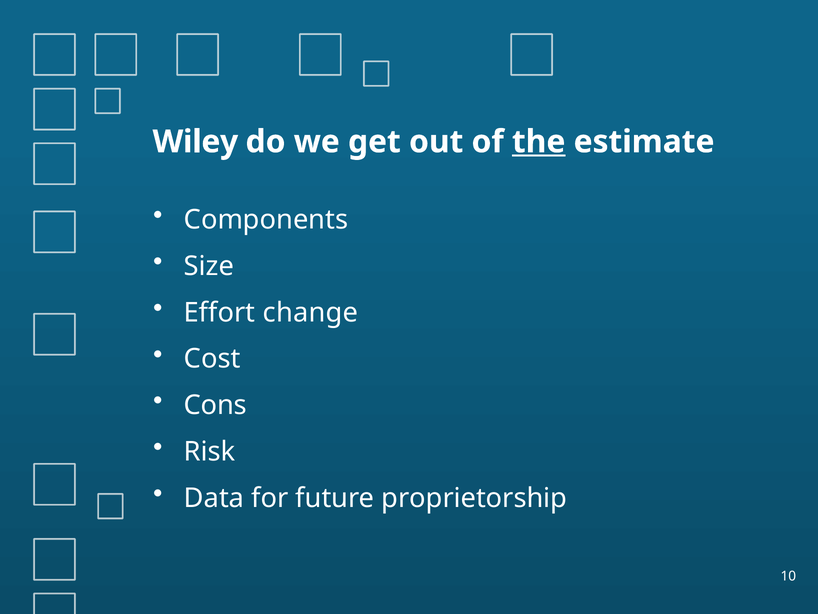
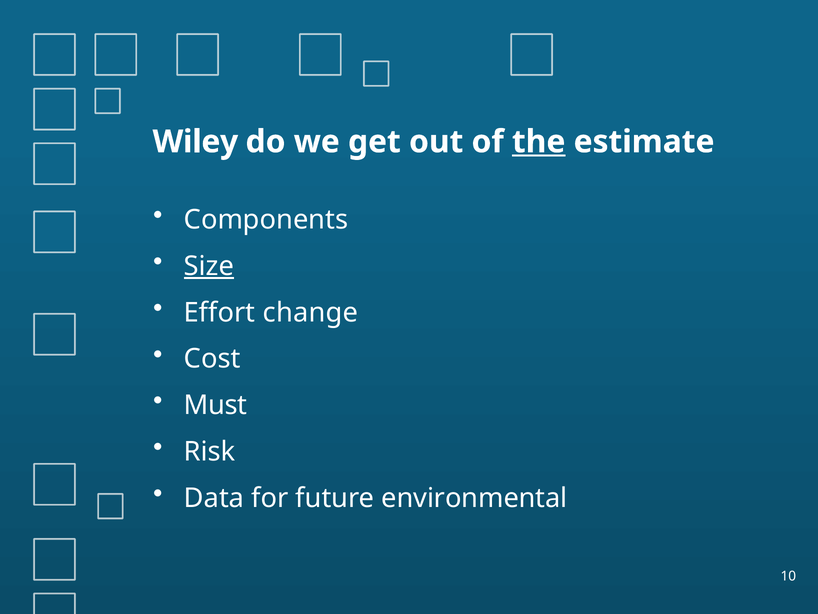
Size underline: none -> present
Cons: Cons -> Must
proprietorship: proprietorship -> environmental
